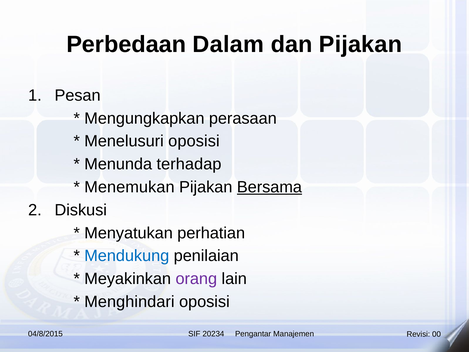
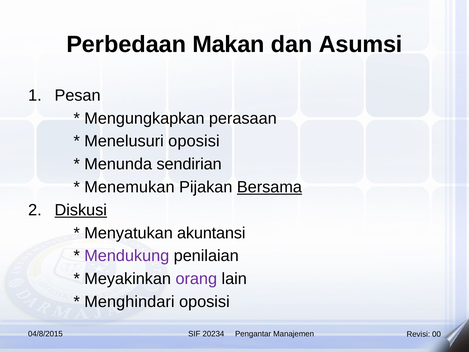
Dalam: Dalam -> Makan
dan Pijakan: Pijakan -> Asumsi
terhadap: terhadap -> sendirian
Diskusi underline: none -> present
perhatian: perhatian -> akuntansi
Mendukung colour: blue -> purple
